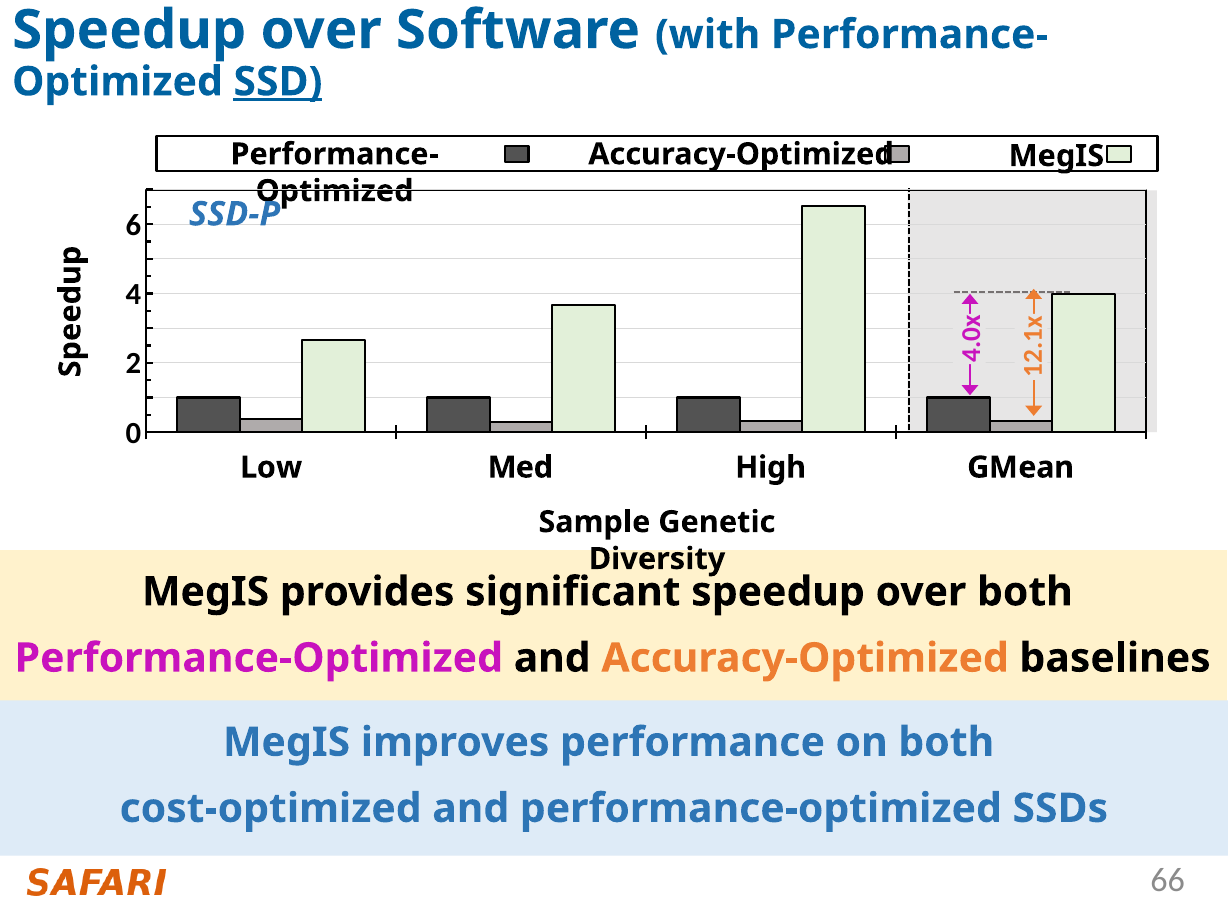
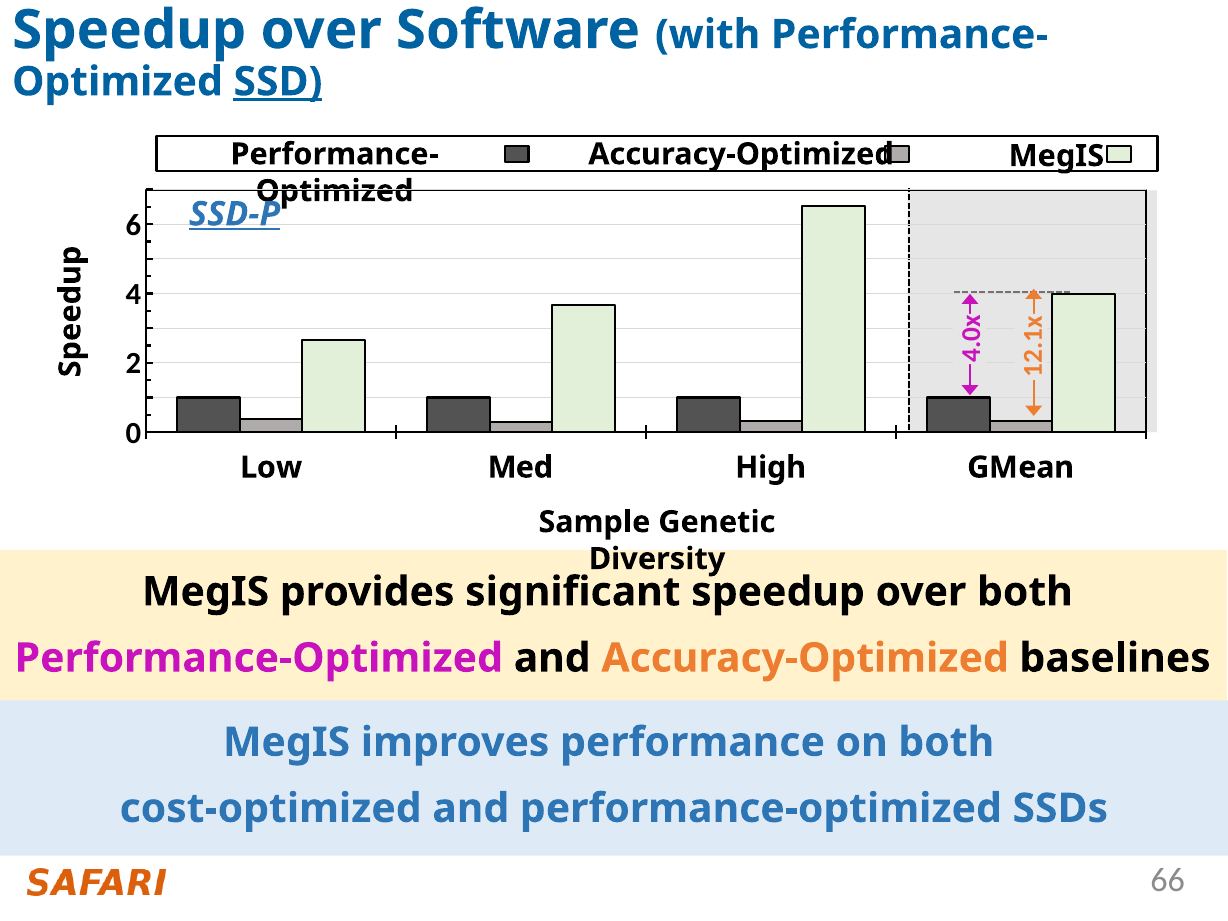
SSD-P underline: none -> present
